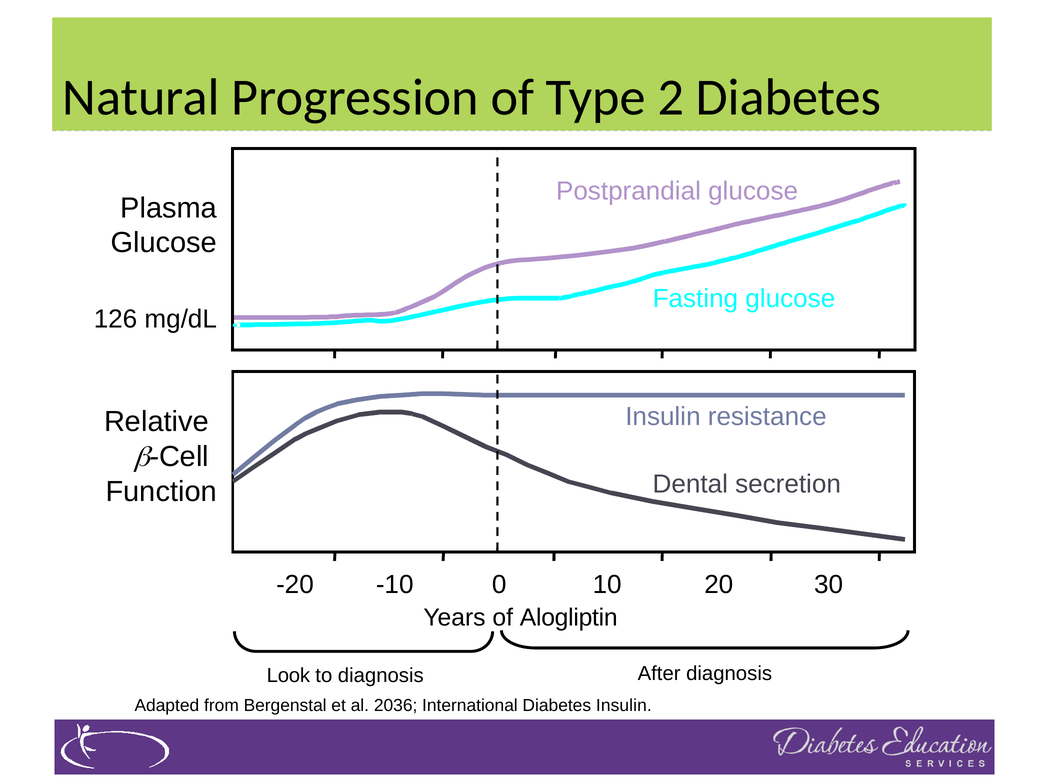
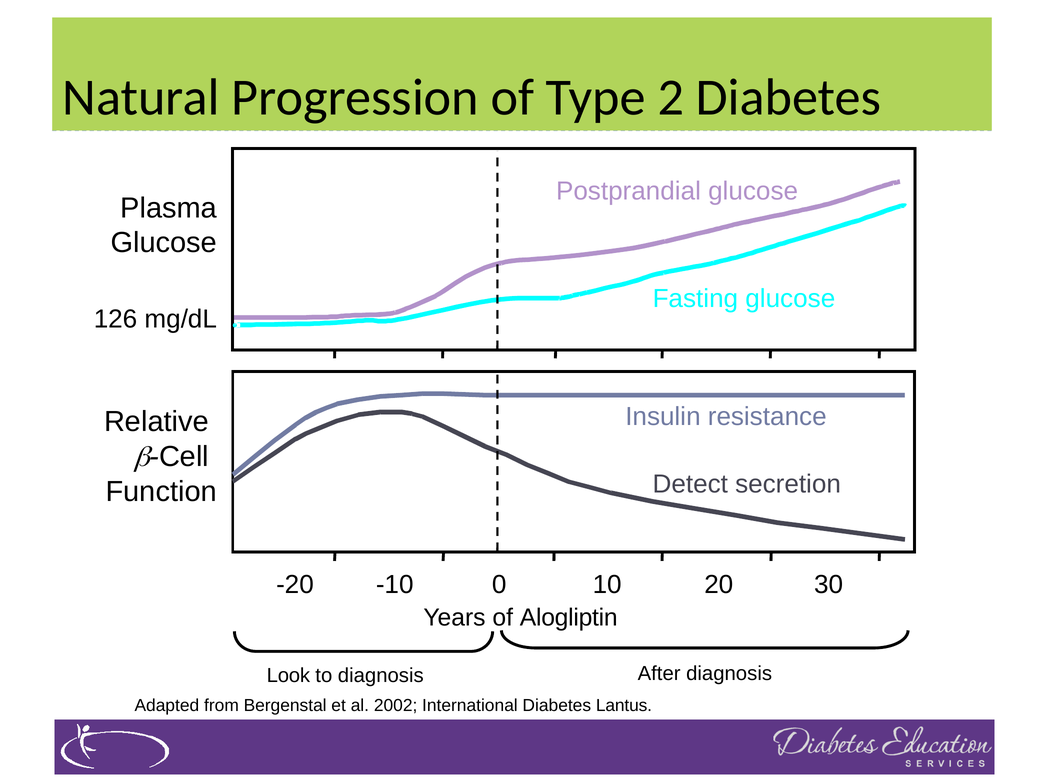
Dental: Dental -> Detect
2036: 2036 -> 2002
Diabetes Insulin: Insulin -> Lantus
